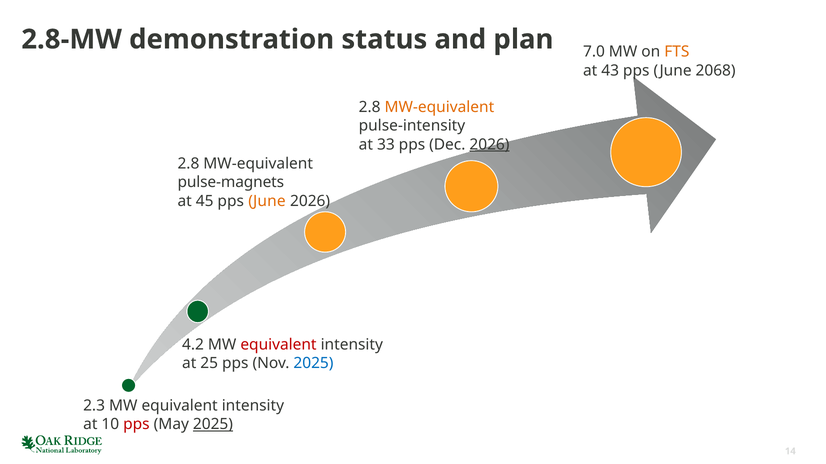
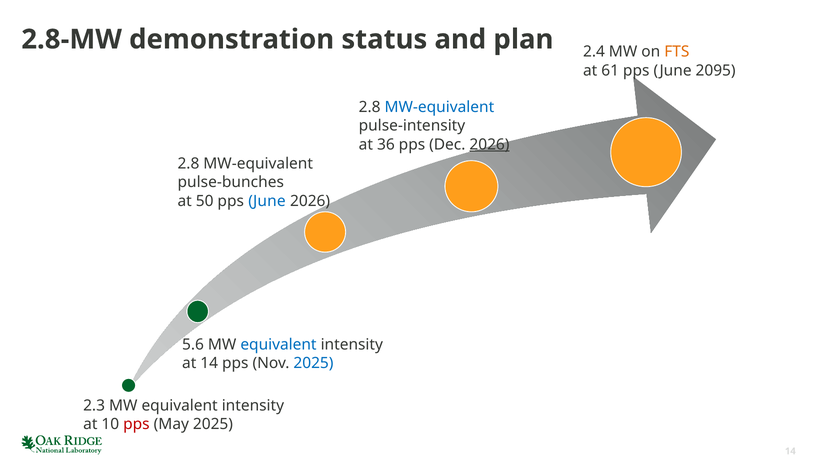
7.0: 7.0 -> 2.4
43: 43 -> 61
2068: 2068 -> 2095
MW-equivalent at (439, 107) colour: orange -> blue
33: 33 -> 36
pulse-magnets: pulse-magnets -> pulse-bunches
45: 45 -> 50
June at (267, 201) colour: orange -> blue
4.2: 4.2 -> 5.6
equivalent at (278, 345) colour: red -> blue
at 25: 25 -> 14
2025 at (213, 425) underline: present -> none
